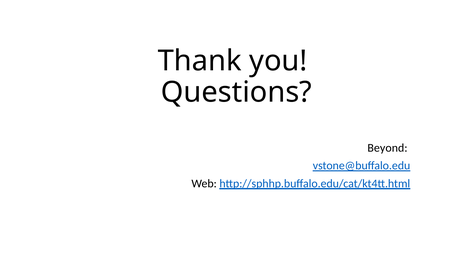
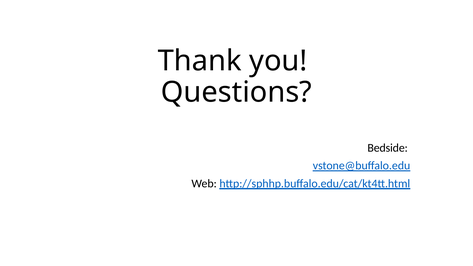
Beyond: Beyond -> Bedside
